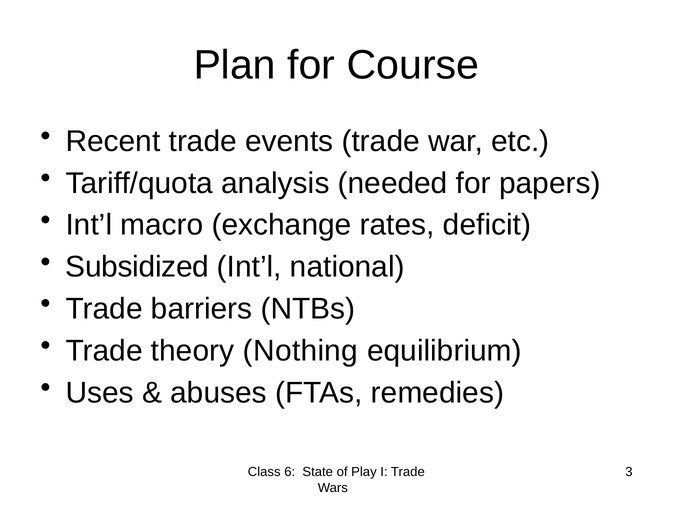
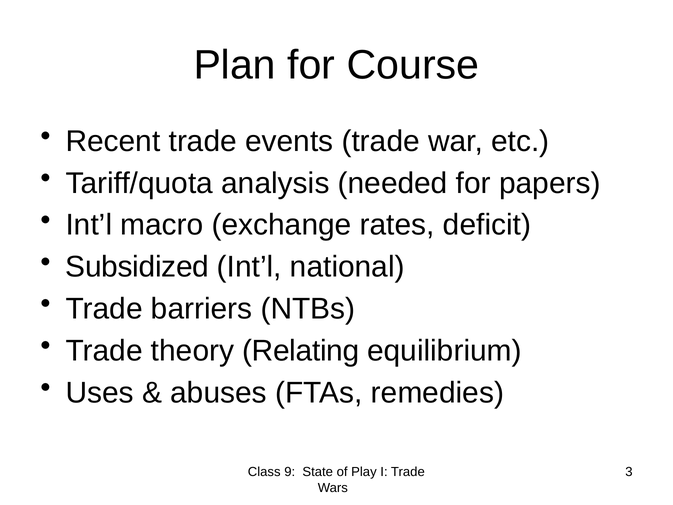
Nothing: Nothing -> Relating
6: 6 -> 9
